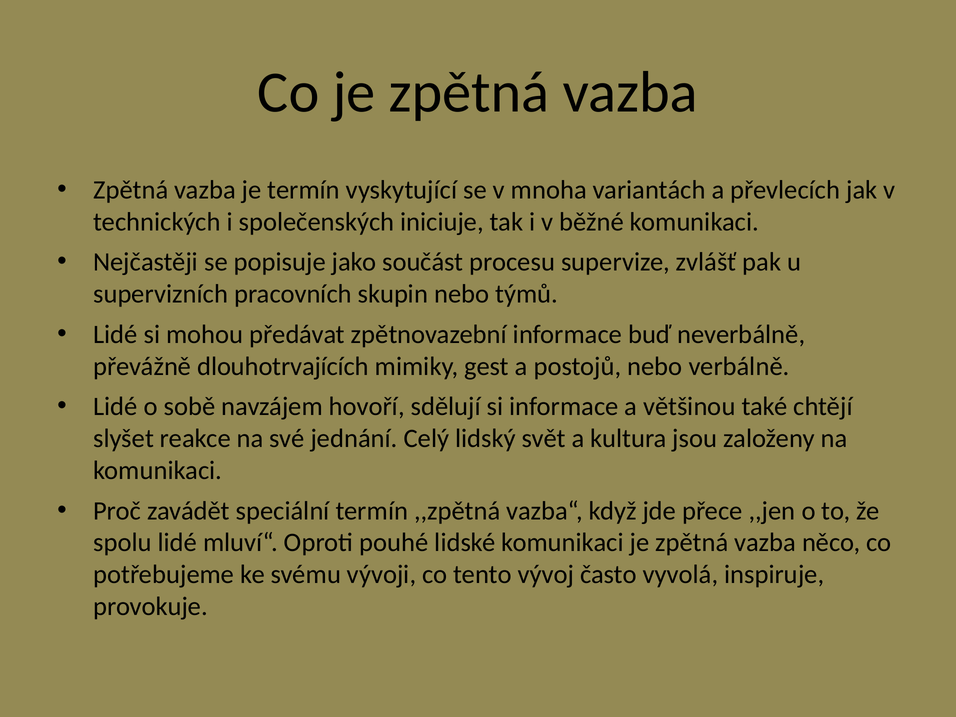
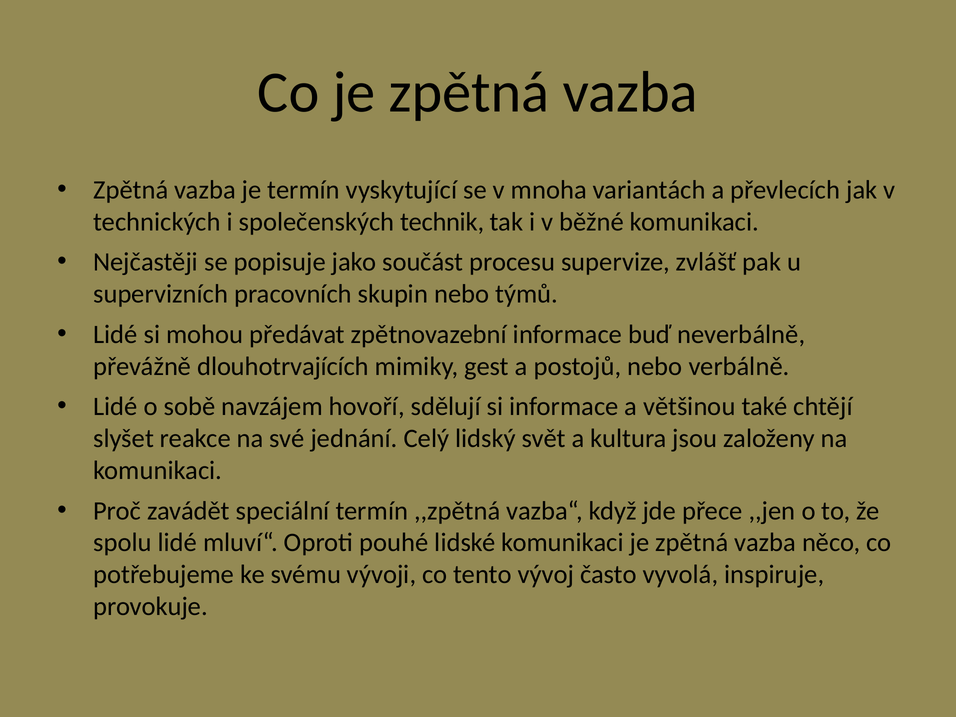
iniciuje: iniciuje -> technik
